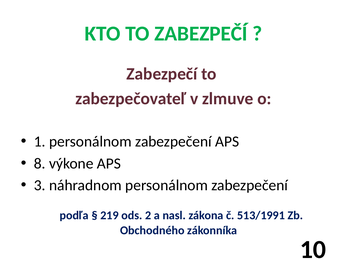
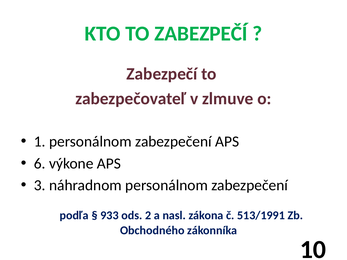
8: 8 -> 6
219: 219 -> 933
